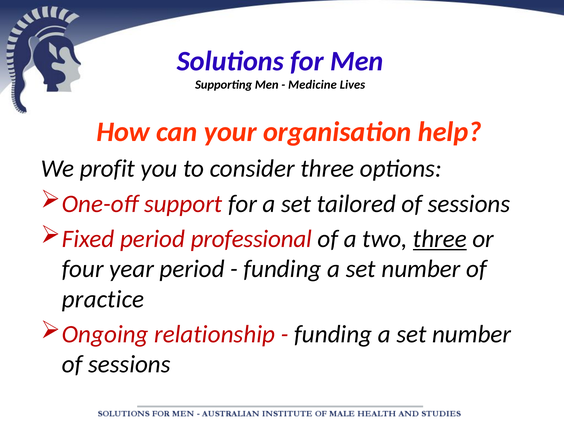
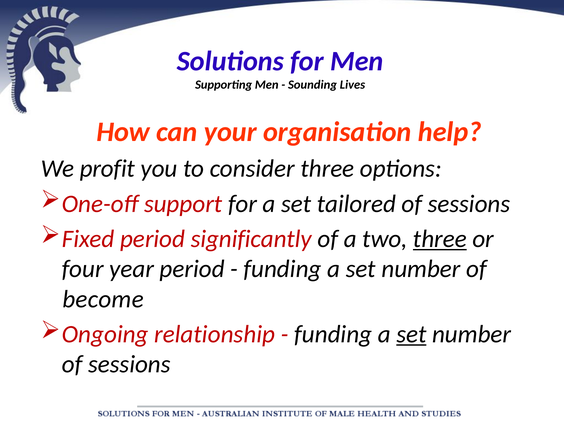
Medicine: Medicine -> Sounding
professional: professional -> significantly
practice: practice -> become
set at (411, 334) underline: none -> present
